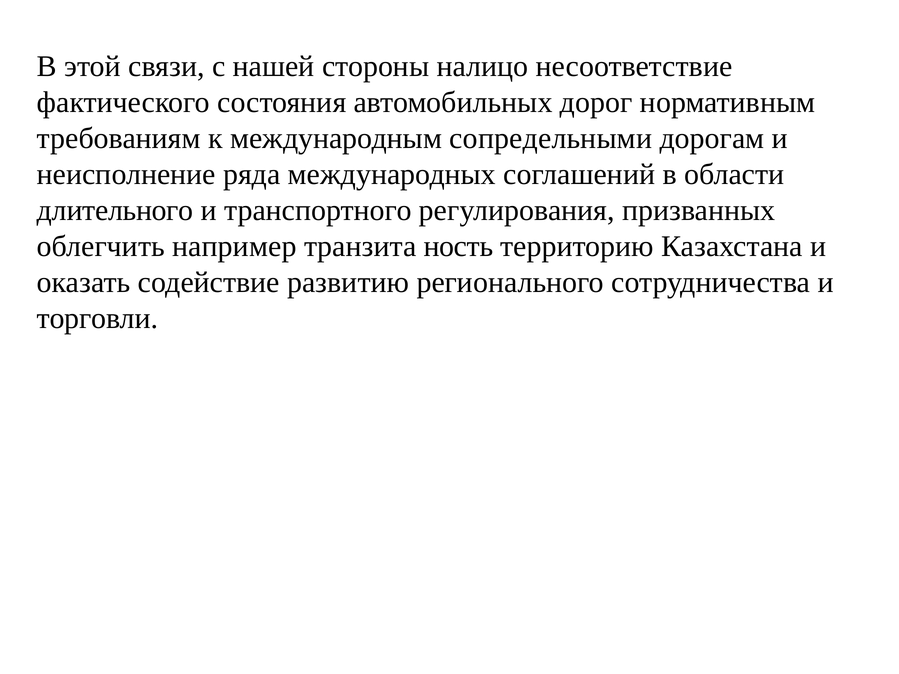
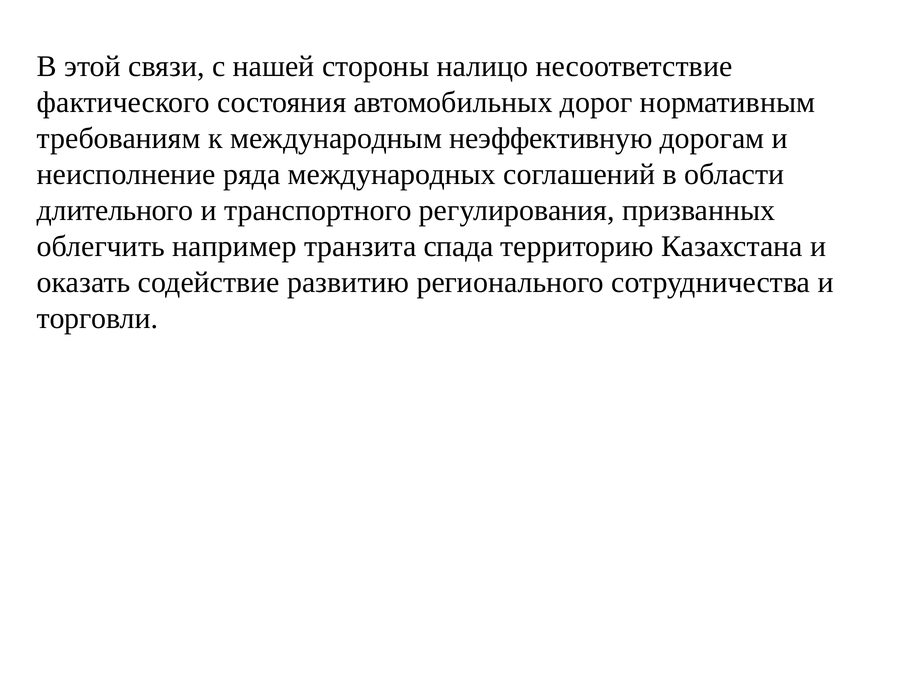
сопредельными: сопредельными -> неэффективную
ность: ность -> спада
